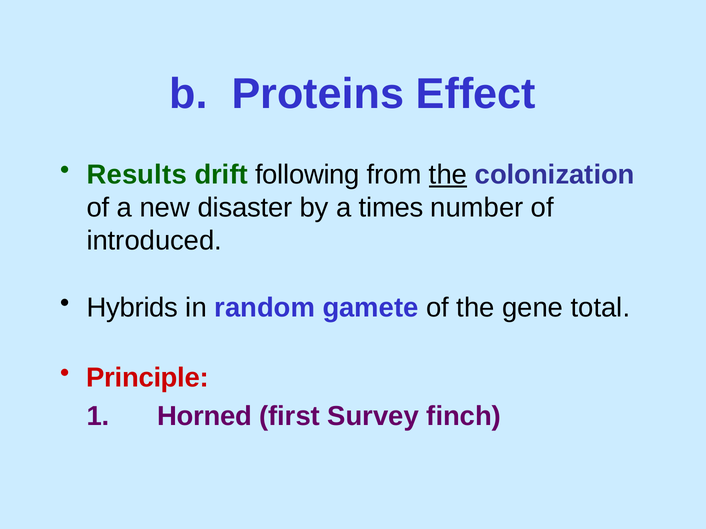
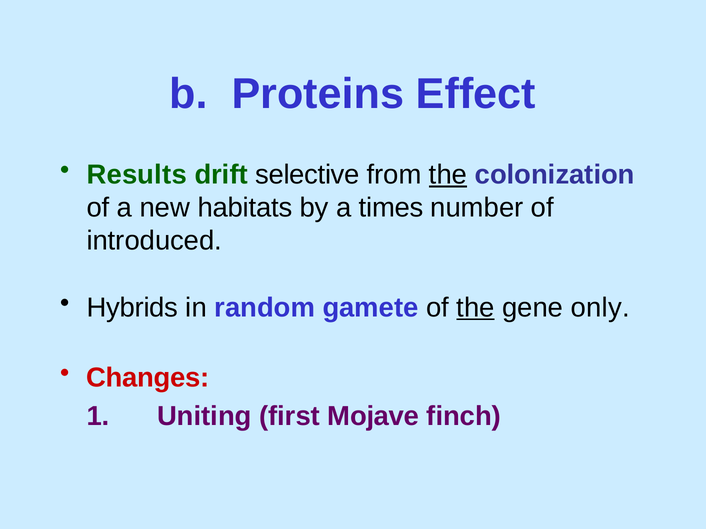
following: following -> selective
disaster: disaster -> habitats
the at (476, 308) underline: none -> present
total: total -> only
Principle: Principle -> Changes
Horned: Horned -> Uniting
Survey: Survey -> Mojave
